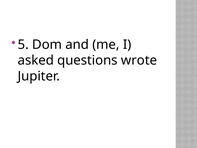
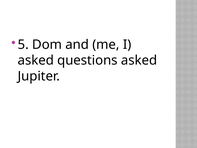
questions wrote: wrote -> asked
